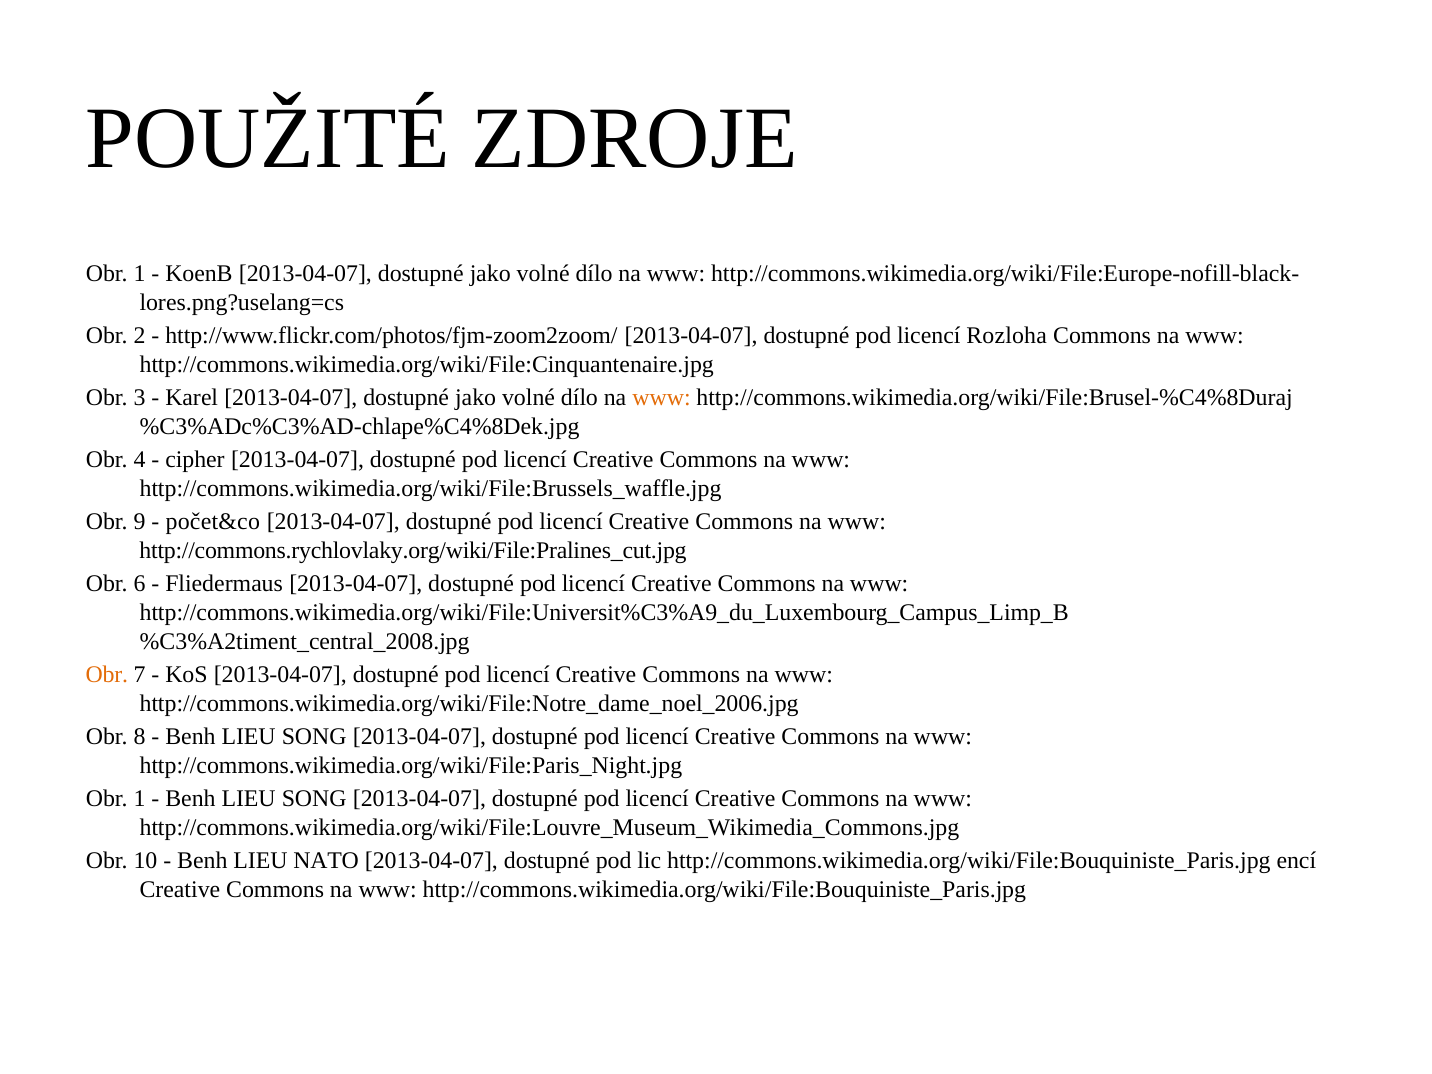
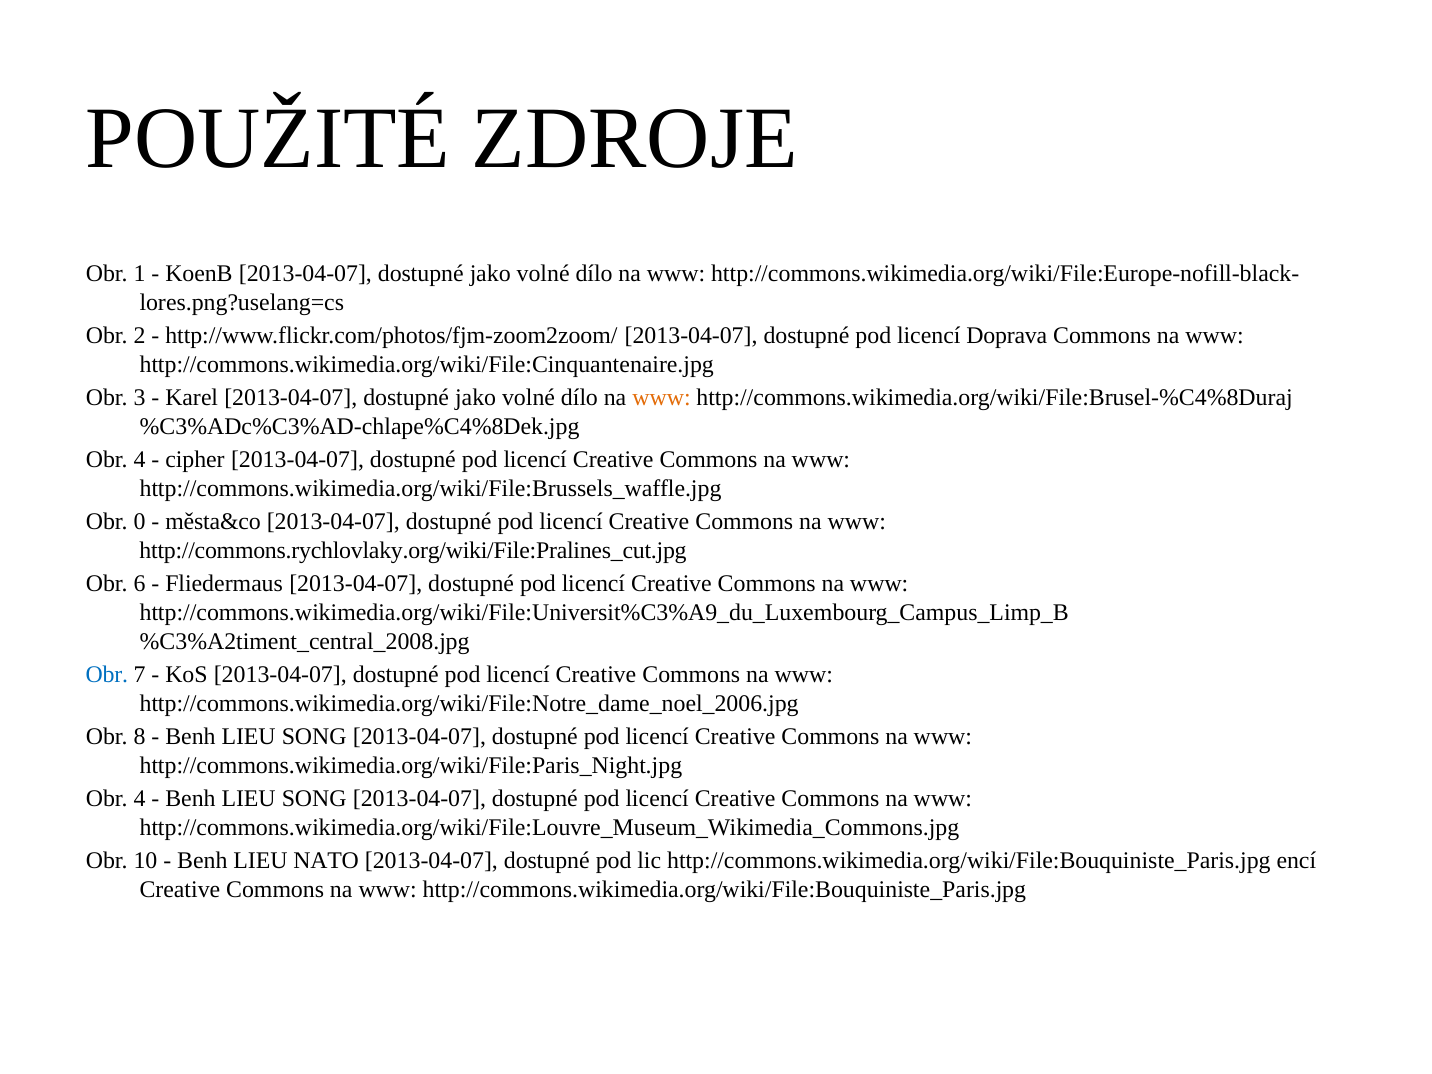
Rozloha: Rozloha -> Doprava
9: 9 -> 0
počet&co: počet&co -> města&co
Obr at (107, 675) colour: orange -> blue
1 at (140, 799): 1 -> 4
